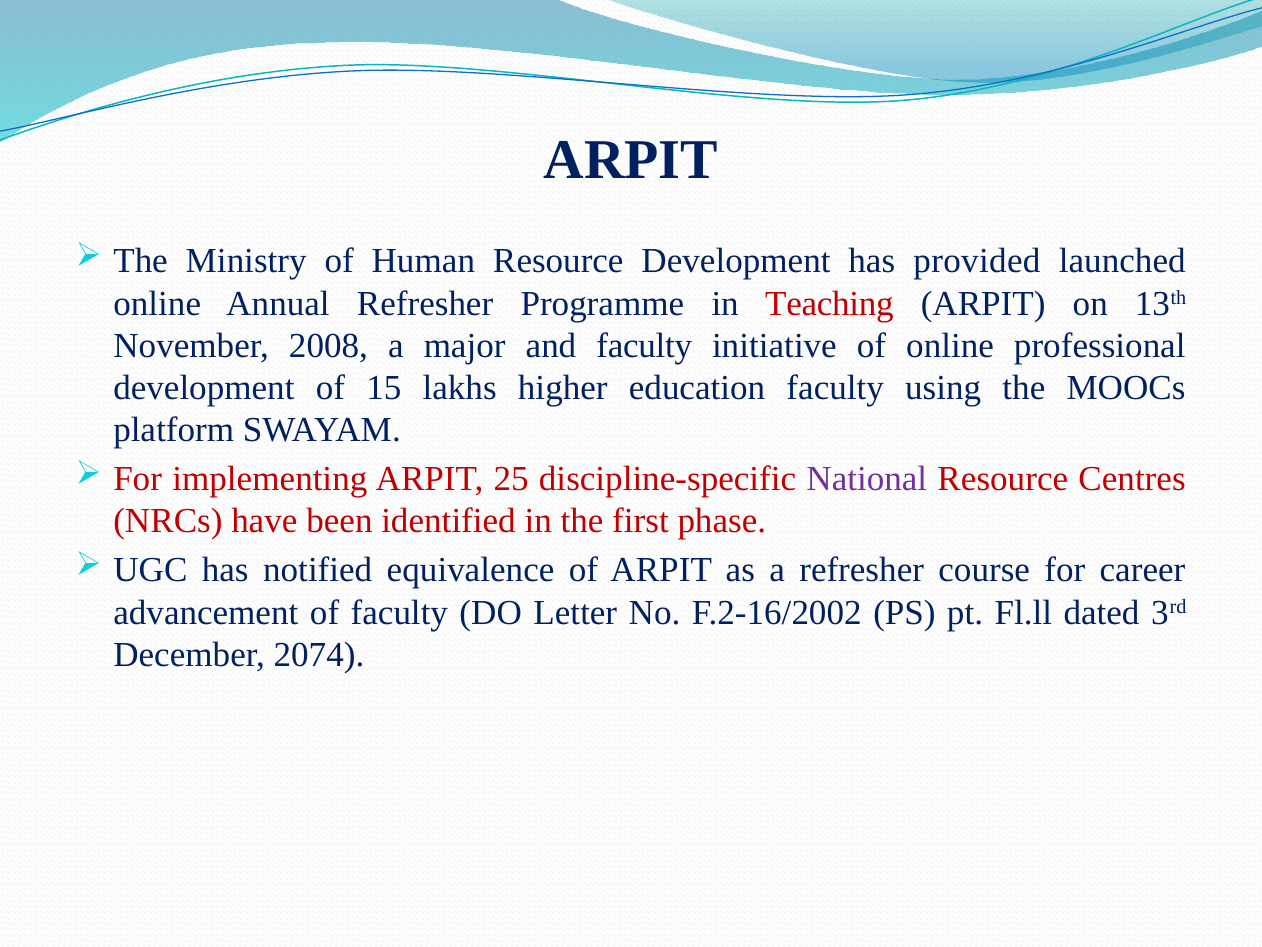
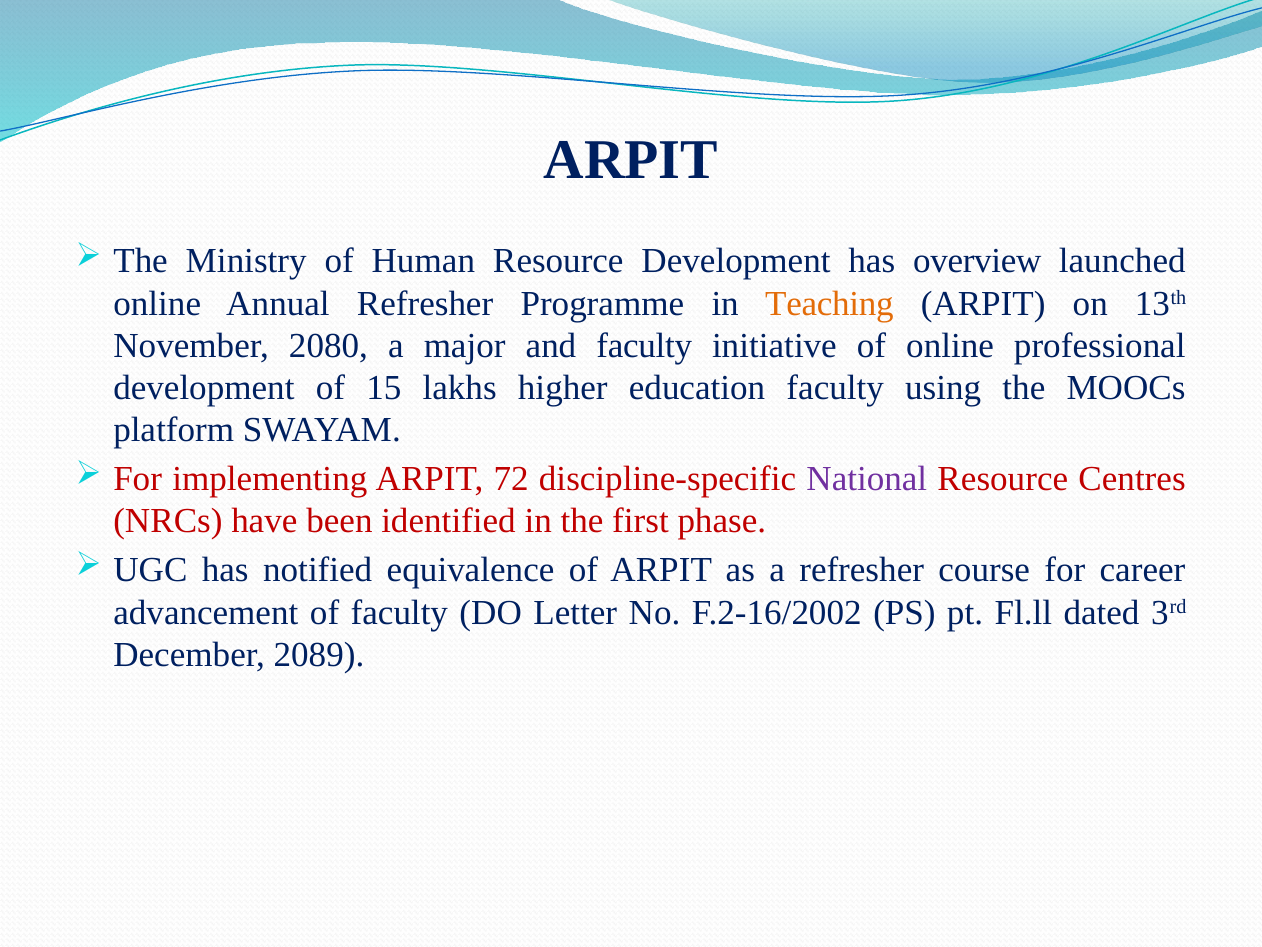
provided: provided -> overview
Teaching colour: red -> orange
2008: 2008 -> 2080
25: 25 -> 72
2074: 2074 -> 2089
